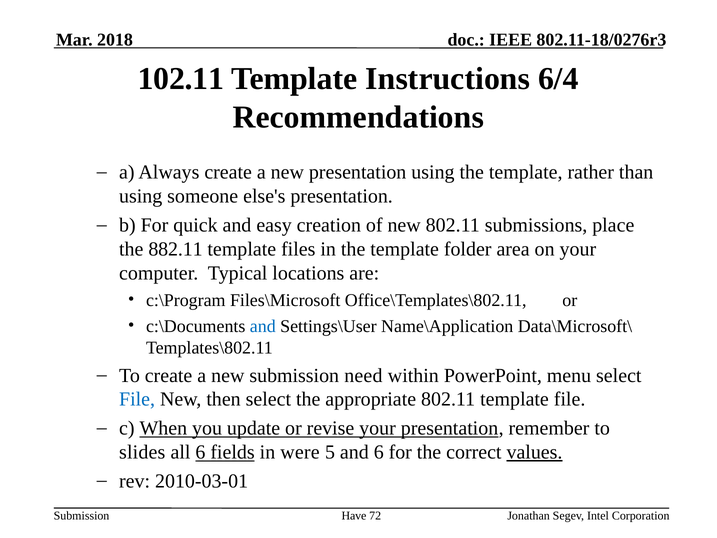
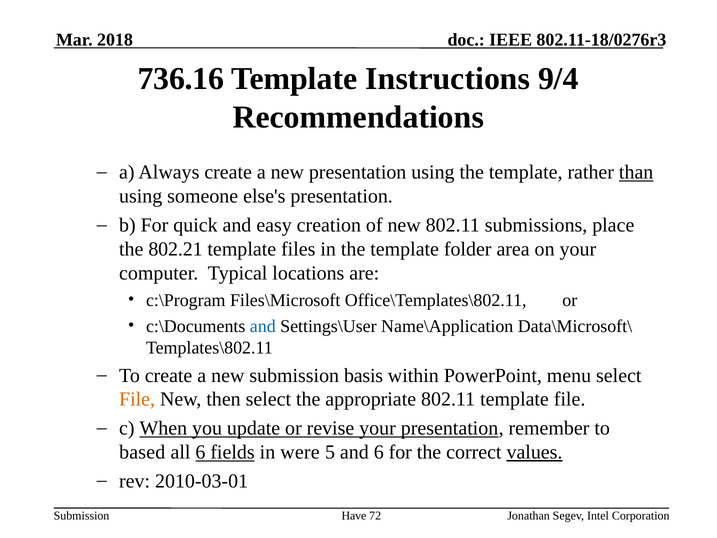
102.11: 102.11 -> 736.16
6/4: 6/4 -> 9/4
than underline: none -> present
882.11: 882.11 -> 802.21
need: need -> basis
File at (137, 399) colour: blue -> orange
slides: slides -> based
